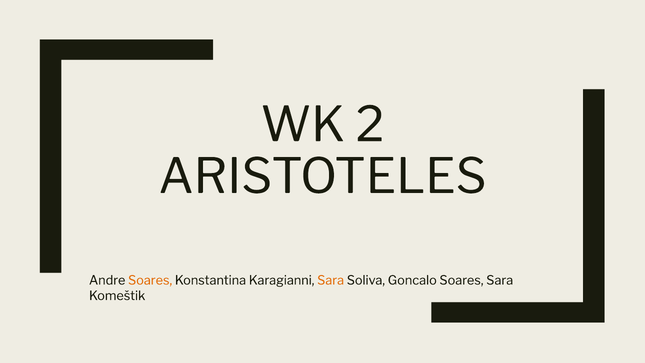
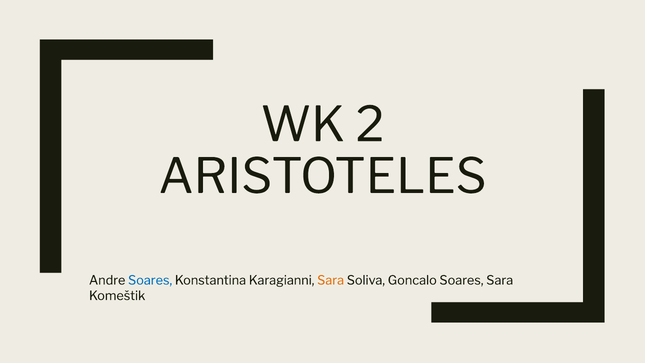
Soares at (150, 280) colour: orange -> blue
